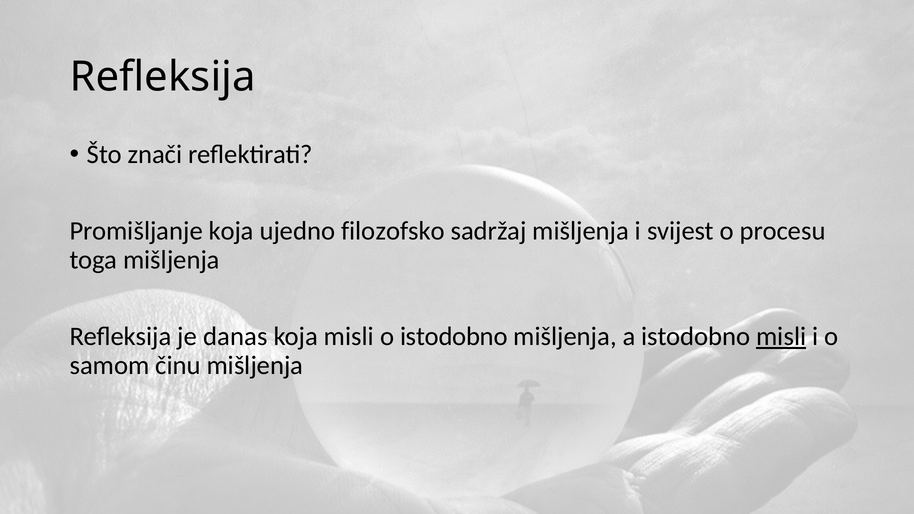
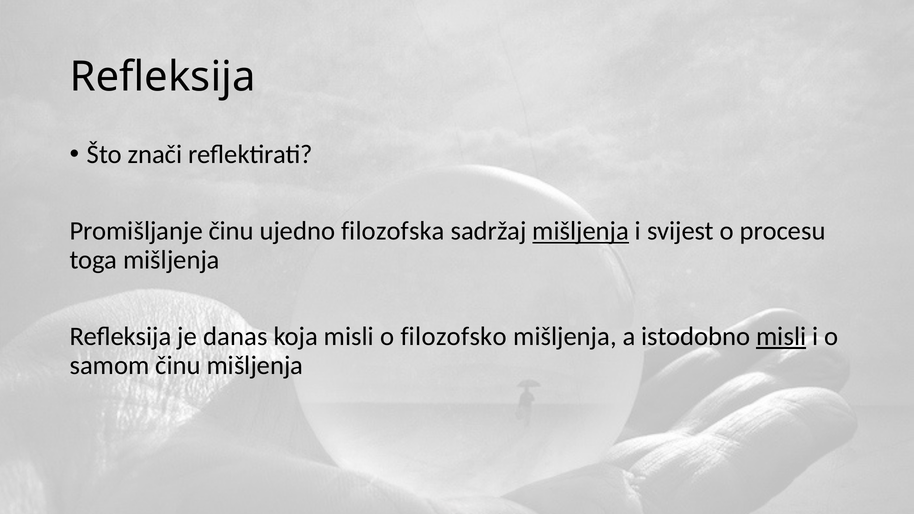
Promišljanje koja: koja -> činu
filozofsko: filozofsko -> filozofska
mišljenja at (581, 231) underline: none -> present
o istodobno: istodobno -> filozofsko
